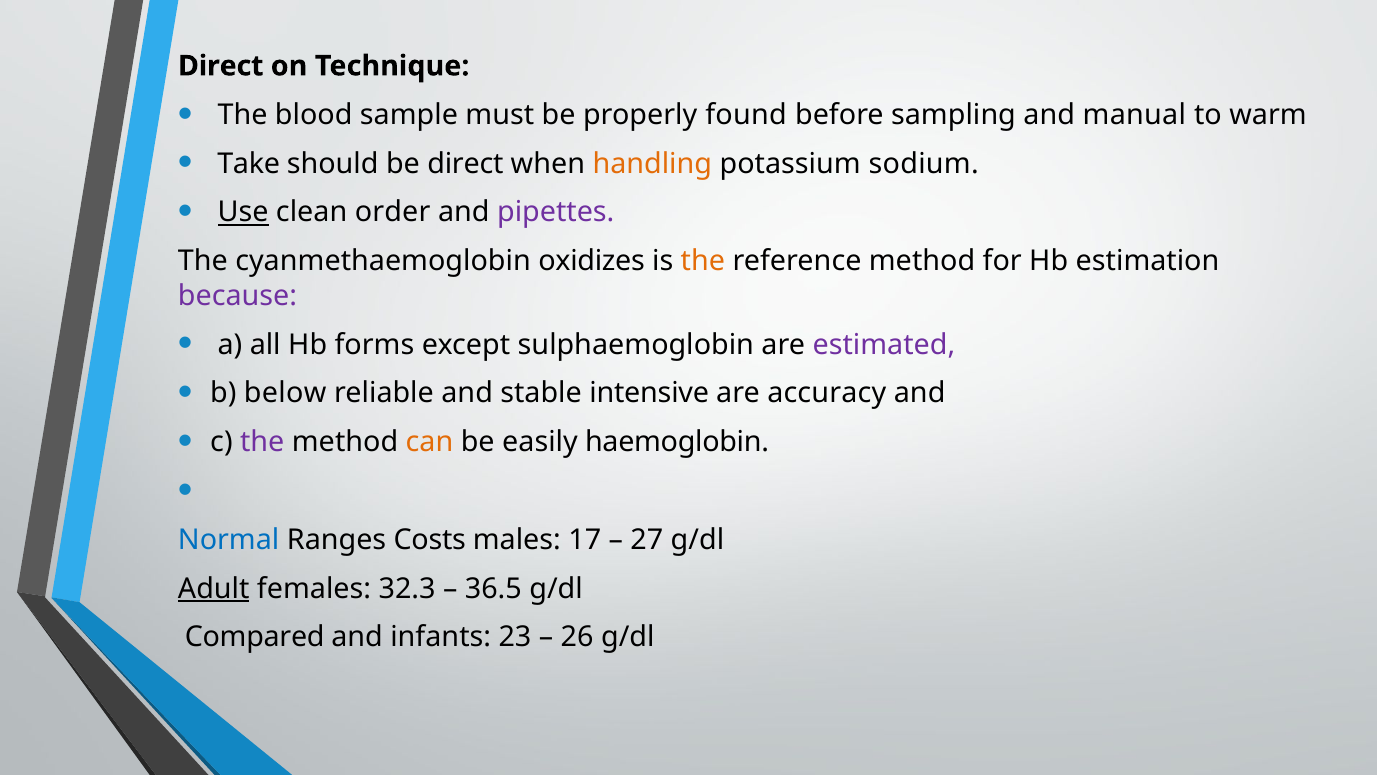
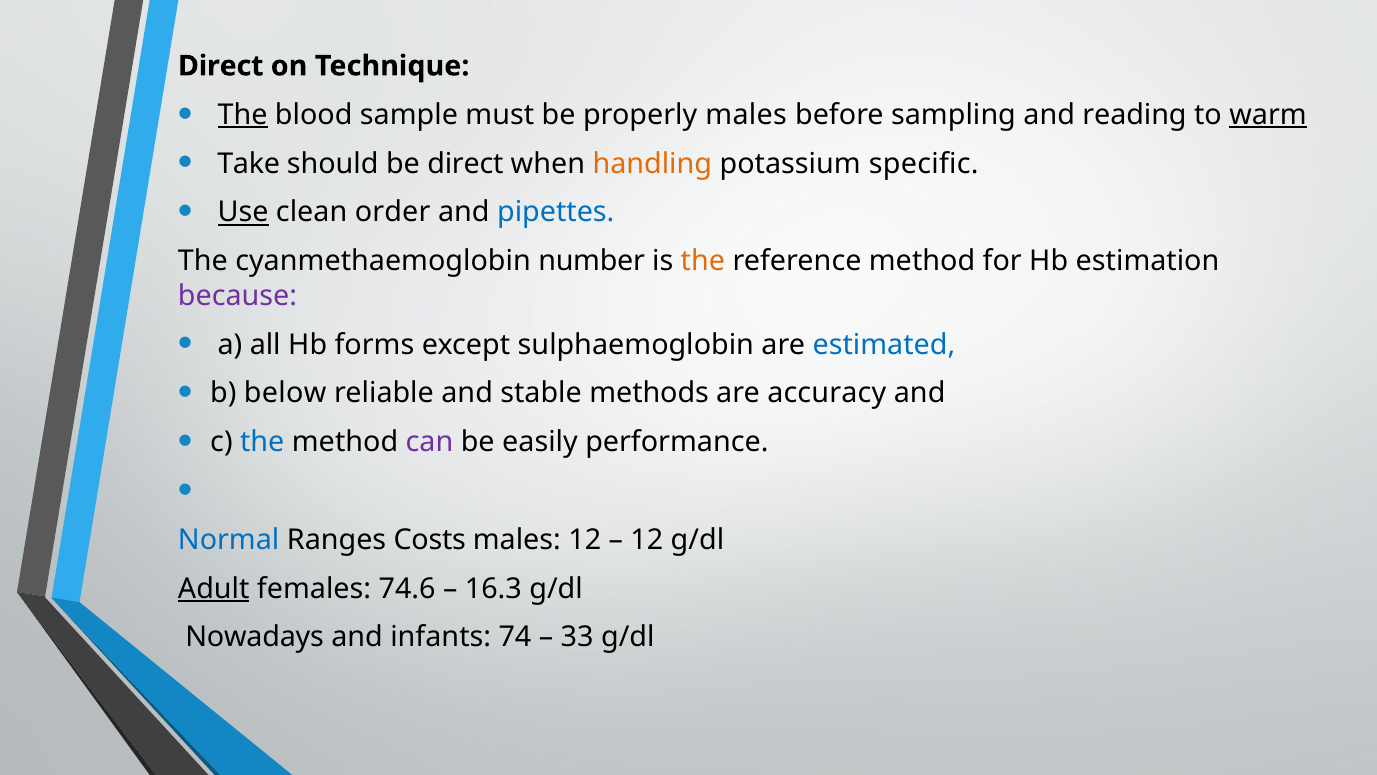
The at (243, 115) underline: none -> present
properly found: found -> males
manual: manual -> reading
warm underline: none -> present
sodium: sodium -> specific
pipettes colour: purple -> blue
oxidizes: oxidizes -> number
estimated colour: purple -> blue
intensive: intensive -> methods
the at (262, 442) colour: purple -> blue
can colour: orange -> purple
haemoglobin: haemoglobin -> performance
males 17: 17 -> 12
27 at (647, 540): 27 -> 12
32.3: 32.3 -> 74.6
36.5: 36.5 -> 16.3
Compared: Compared -> Nowadays
23: 23 -> 74
26: 26 -> 33
